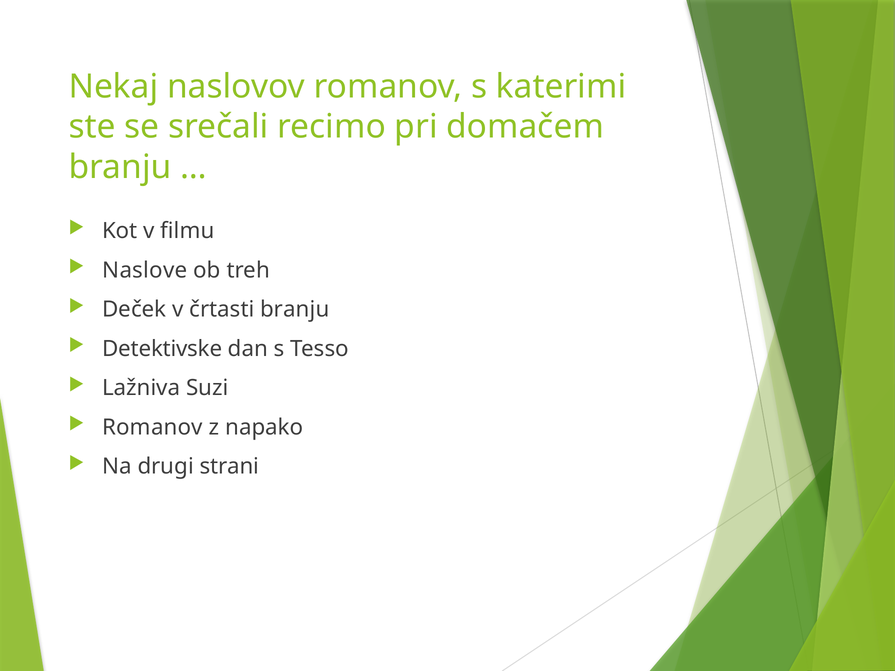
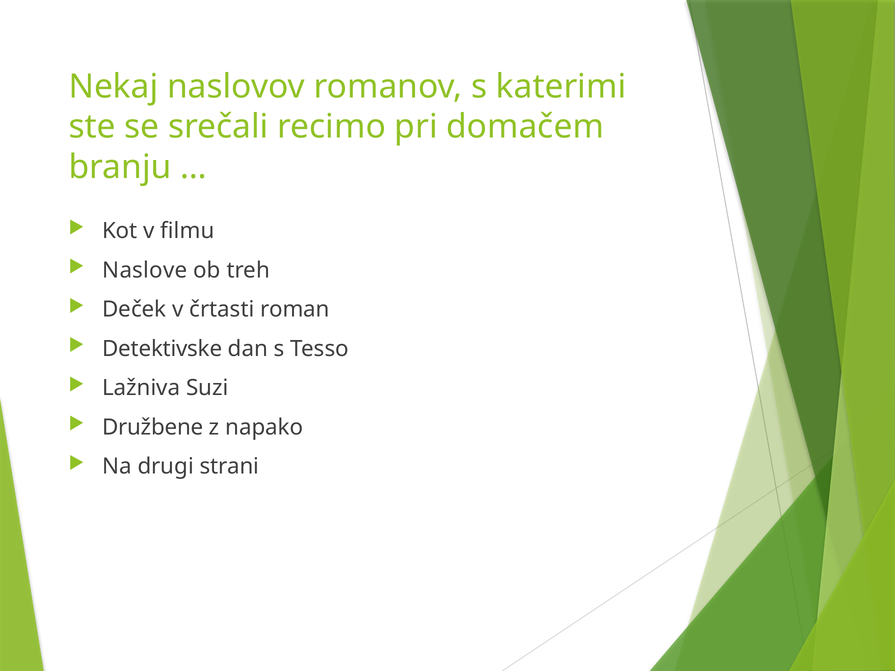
črtasti branju: branju -> roman
Romanov at (153, 427): Romanov -> Družbene
